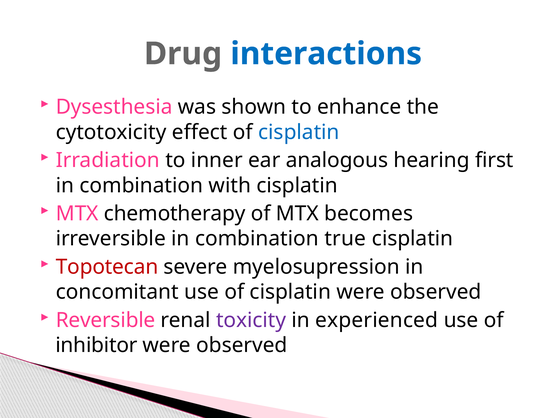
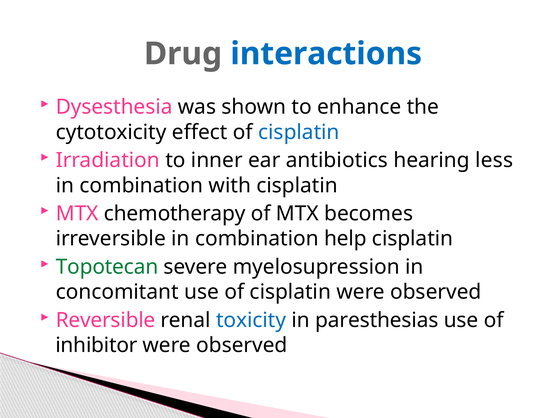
analogous: analogous -> antibiotics
first: first -> less
true: true -> help
Topotecan colour: red -> green
toxicity colour: purple -> blue
experienced: experienced -> paresthesias
